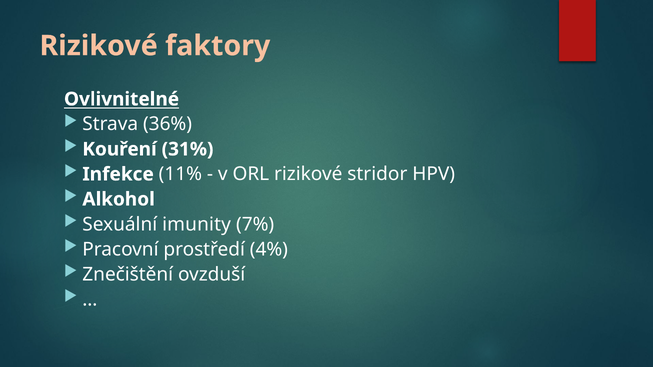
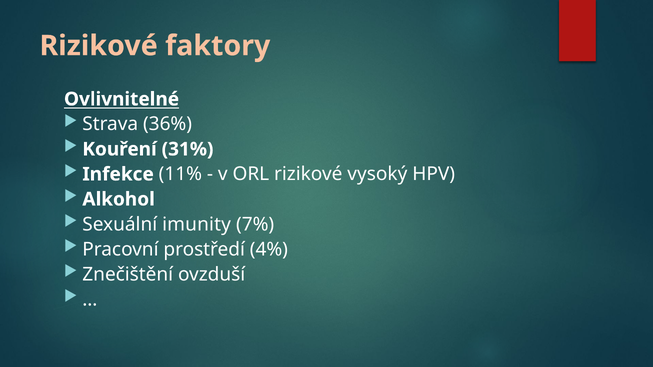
stridor: stridor -> vysoký
